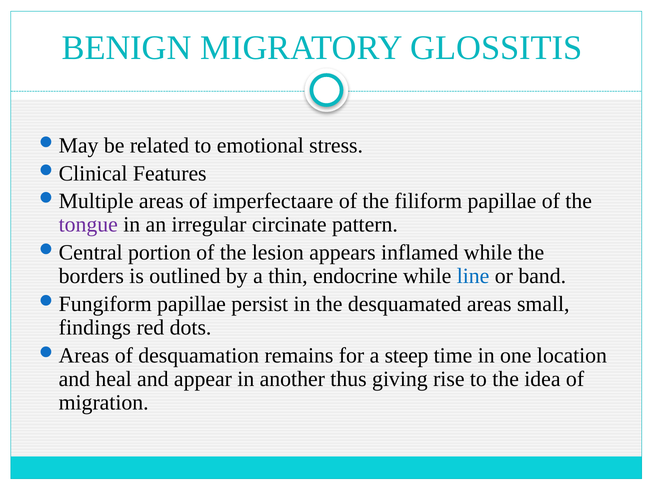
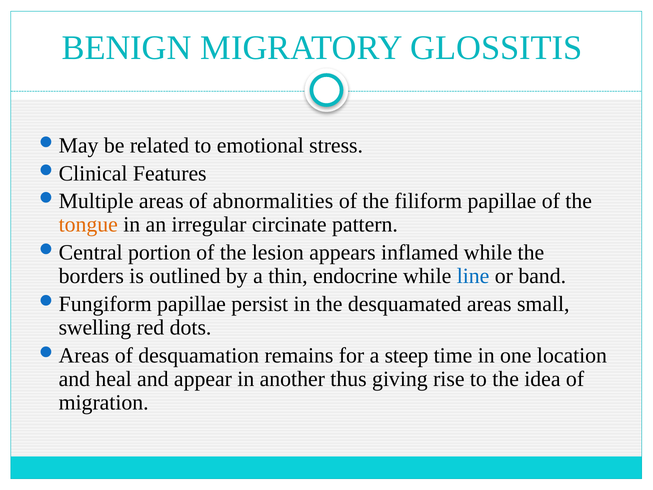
imperfectaare: imperfectaare -> abnormalities
tongue colour: purple -> orange
findings: findings -> swelling
